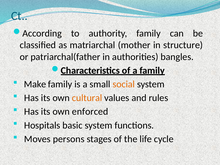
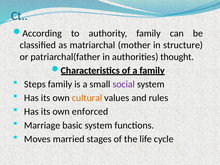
bangles: bangles -> thought
Make: Make -> Steps
social colour: orange -> purple
Hospitals: Hospitals -> Marriage
persons: persons -> married
